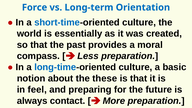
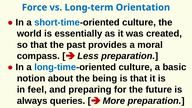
these: these -> being
contact: contact -> queries
